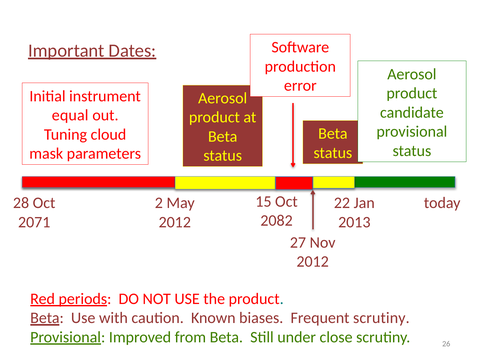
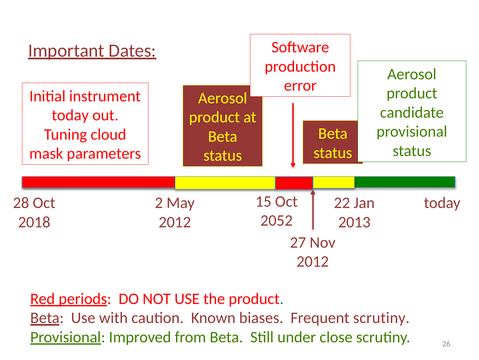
equal at (70, 115): equal -> today
2082: 2082 -> 2052
2071: 2071 -> 2018
